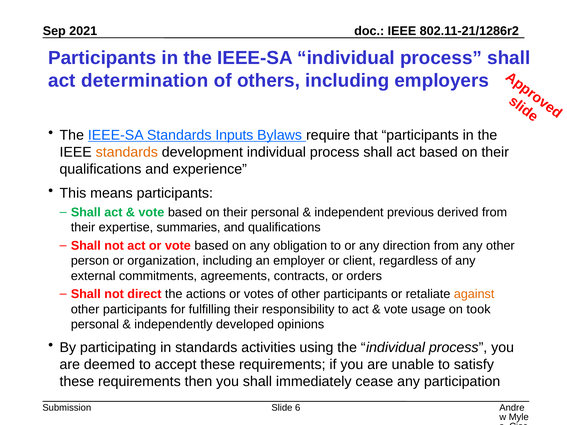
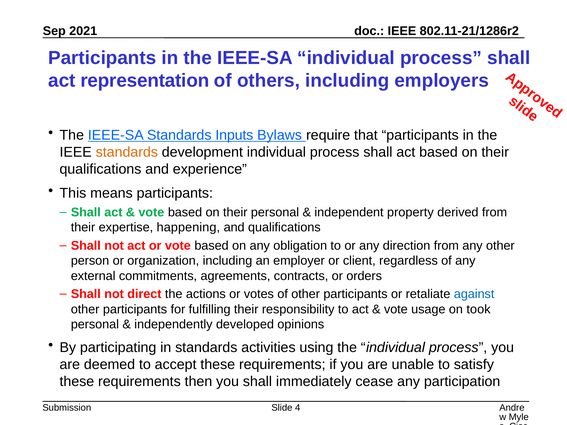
determination: determination -> representation
previous: previous -> property
summaries: summaries -> happening
against colour: orange -> blue
6: 6 -> 4
